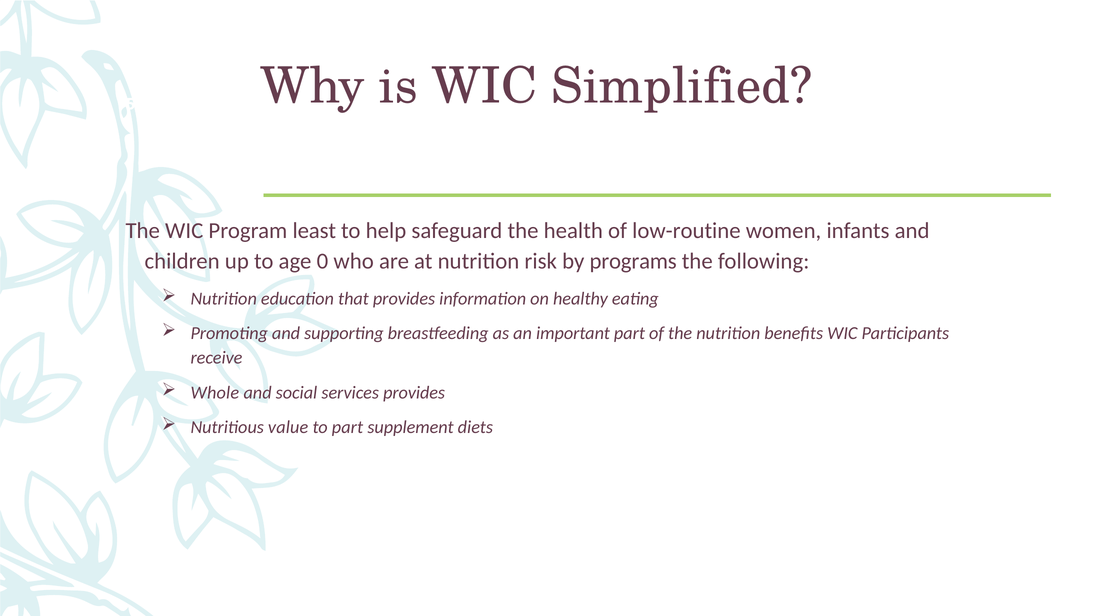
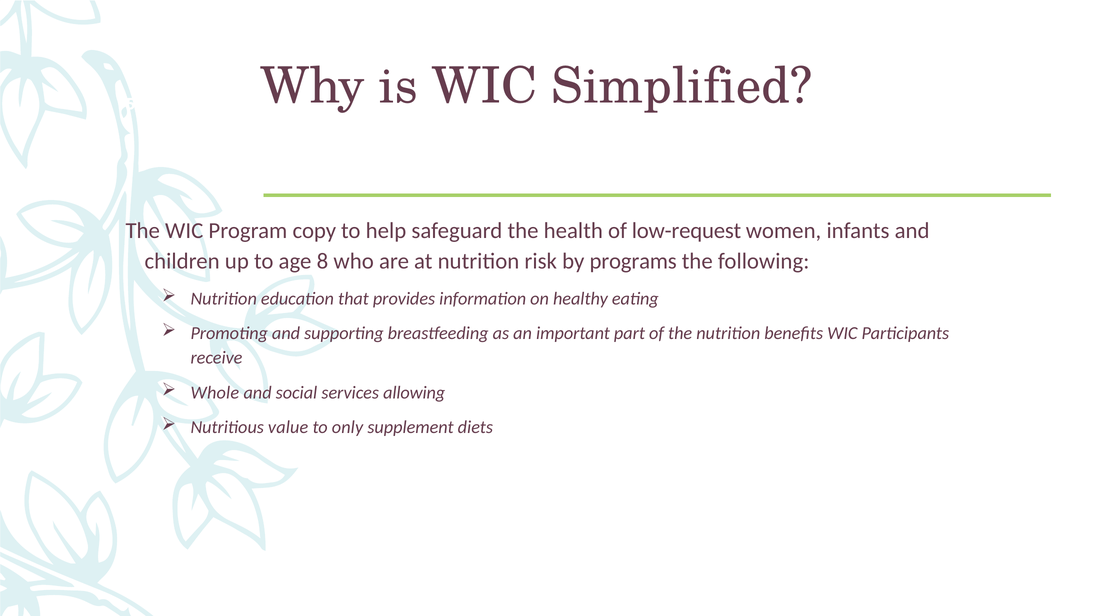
least: least -> copy
low-routine: low-routine -> low-request
0: 0 -> 8
services provides: provides -> allowing
to part: part -> only
